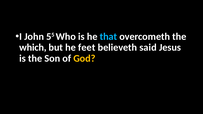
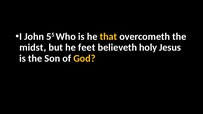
that colour: light blue -> yellow
which: which -> midst
said: said -> holy
